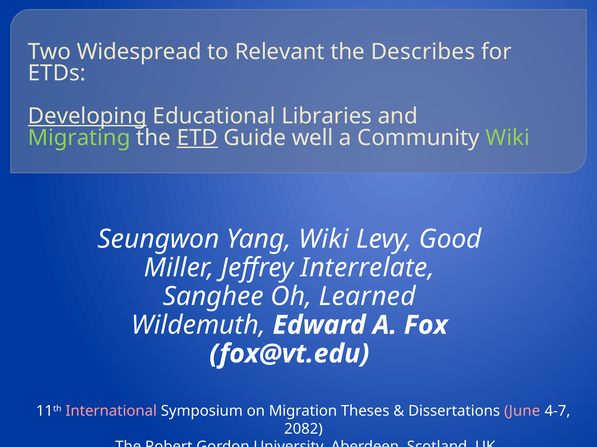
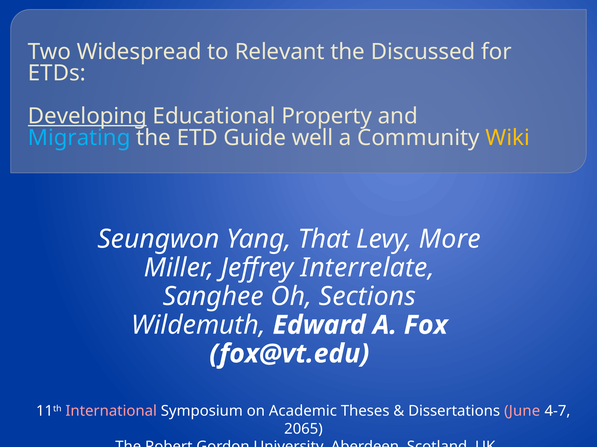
Describes: Describes -> Discussed
Libraries: Libraries -> Property
Migrating colour: light green -> light blue
ETD underline: present -> none
Wiki at (508, 138) colour: light green -> yellow
Yang Wiki: Wiki -> That
Good: Good -> More
Learned: Learned -> Sections
Migration: Migration -> Academic
2082: 2082 -> 2065
